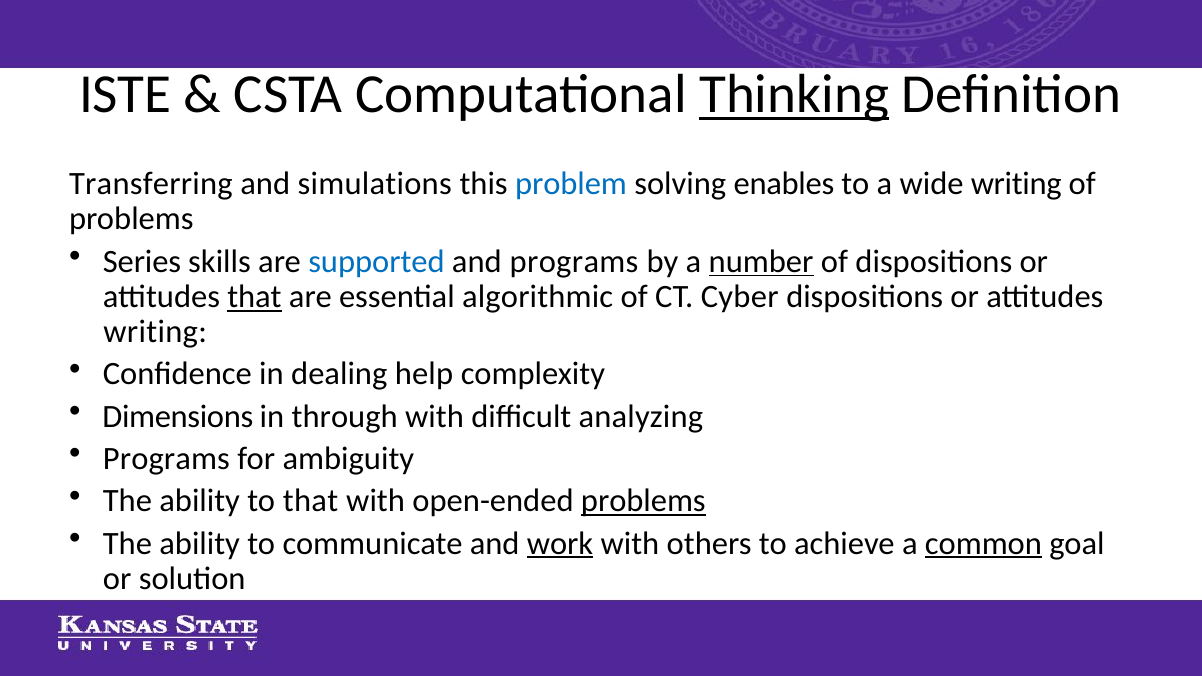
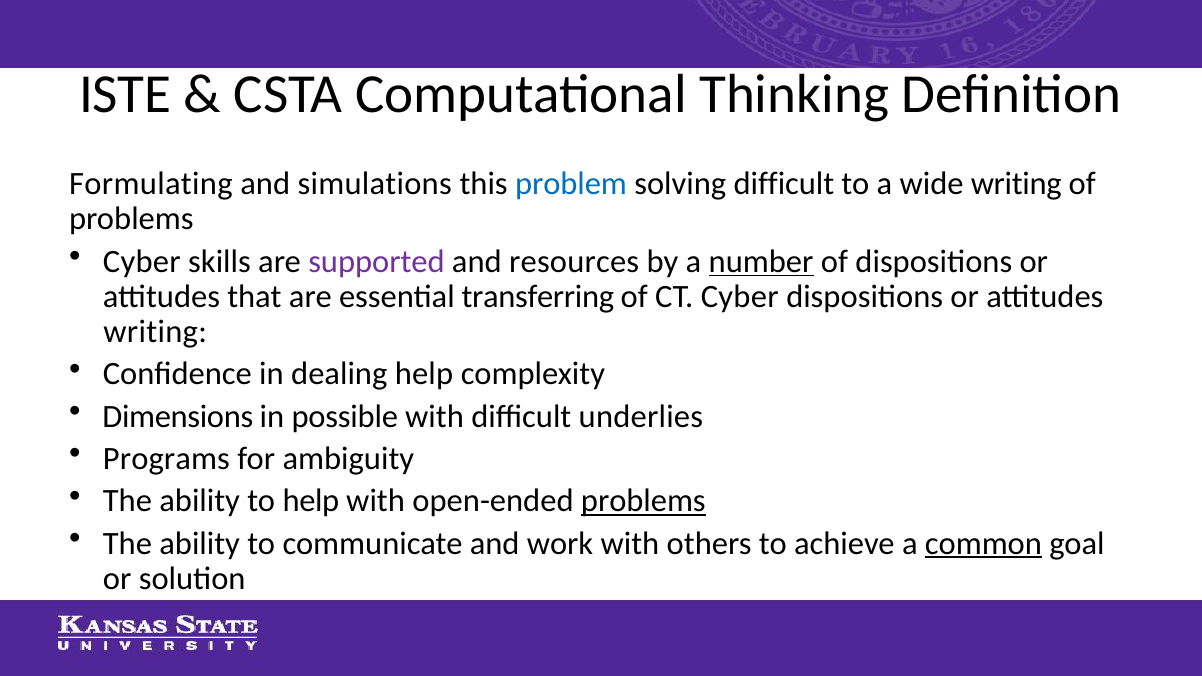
Thinking underline: present -> none
Transferring: Transferring -> Formulating
solving enables: enables -> difficult
Series at (142, 262): Series -> Cyber
supported colour: blue -> purple
and programs: programs -> resources
that at (255, 297) underline: present -> none
algorithmic: algorithmic -> transferring
through: through -> possible
analyzing: analyzing -> underlies
to that: that -> help
work underline: present -> none
